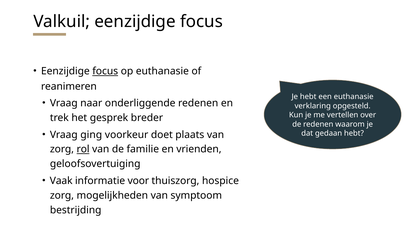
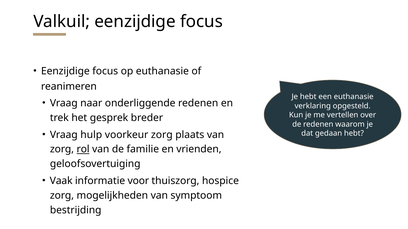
focus at (105, 71) underline: present -> none
ging: ging -> hulp
voorkeur doet: doet -> zorg
